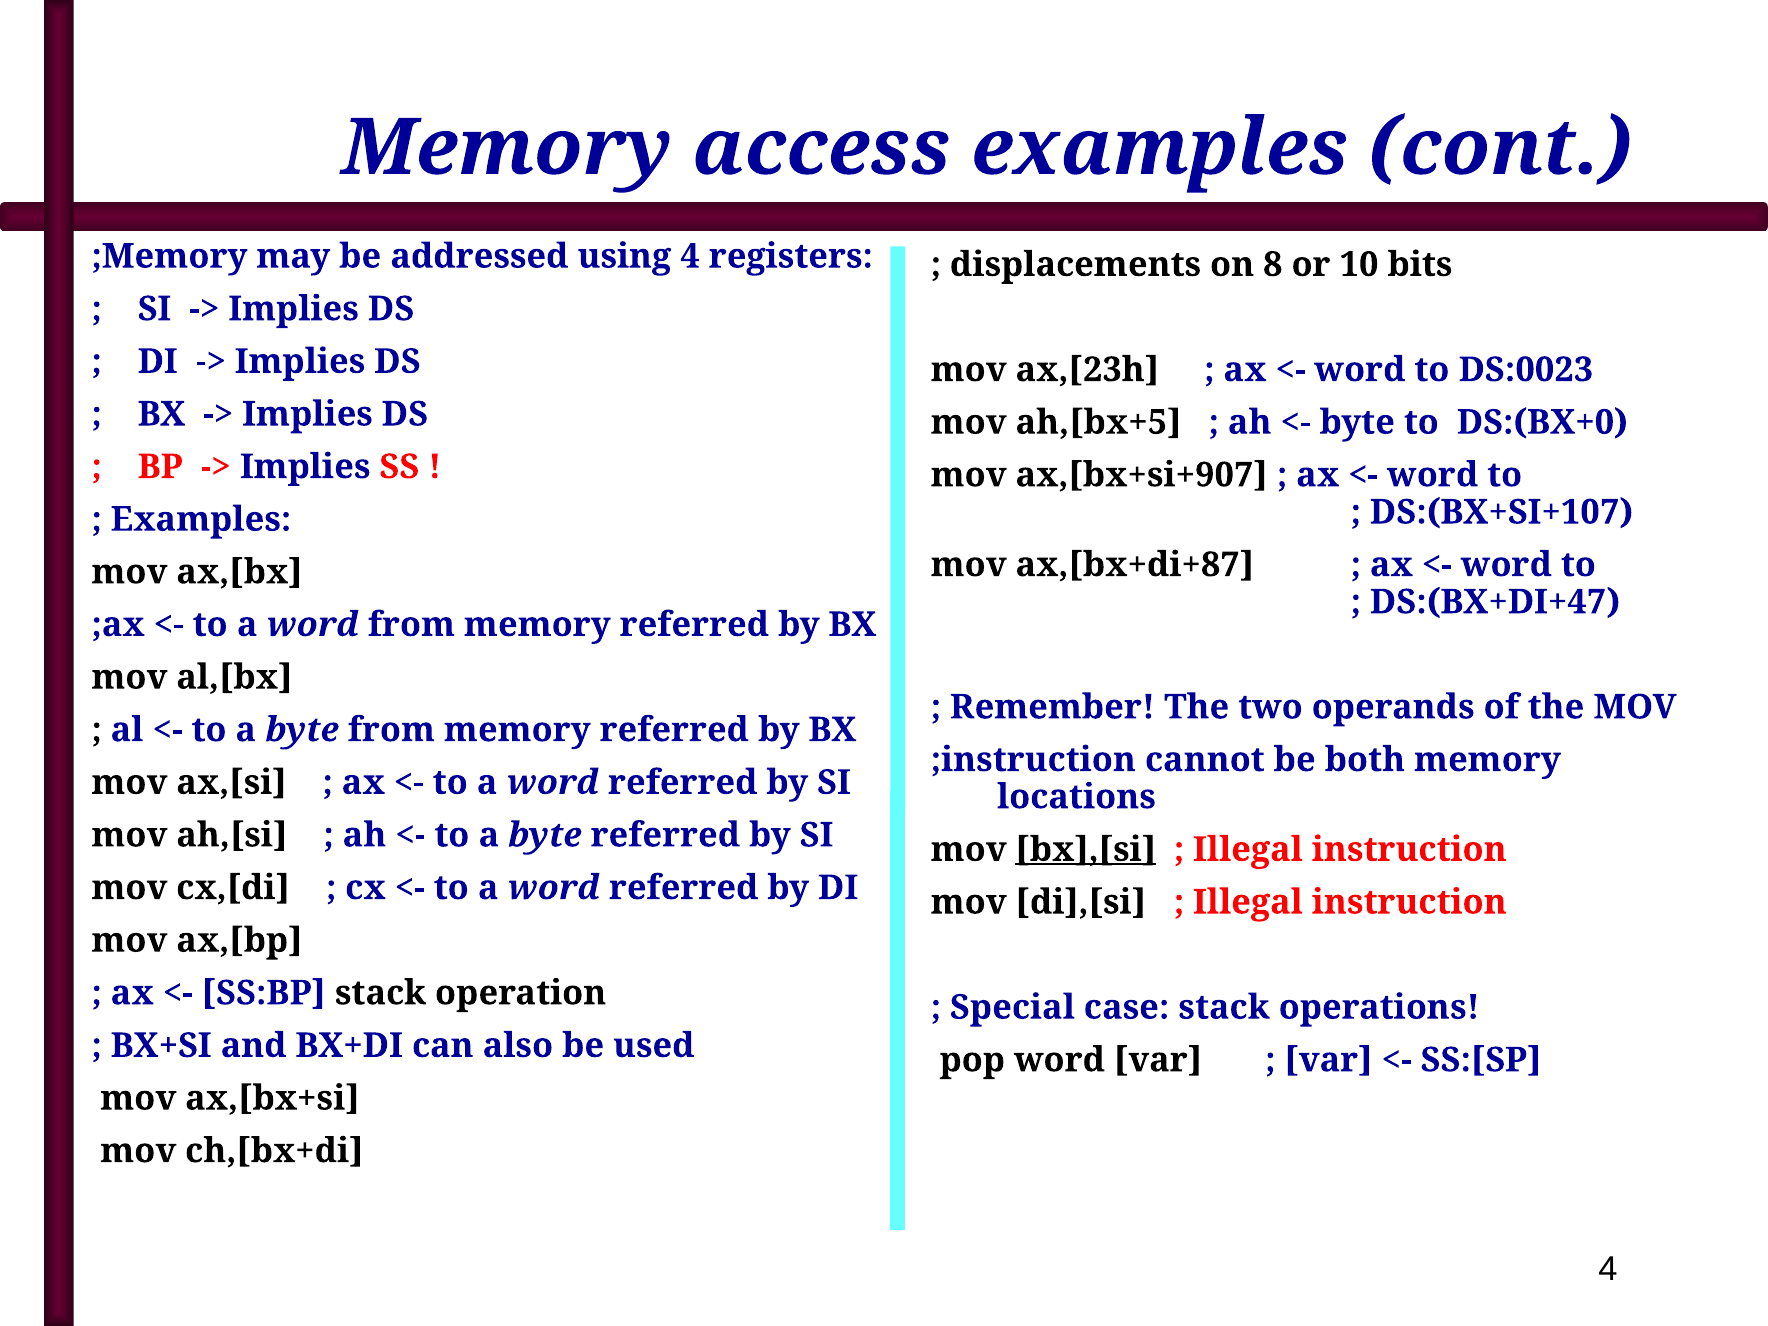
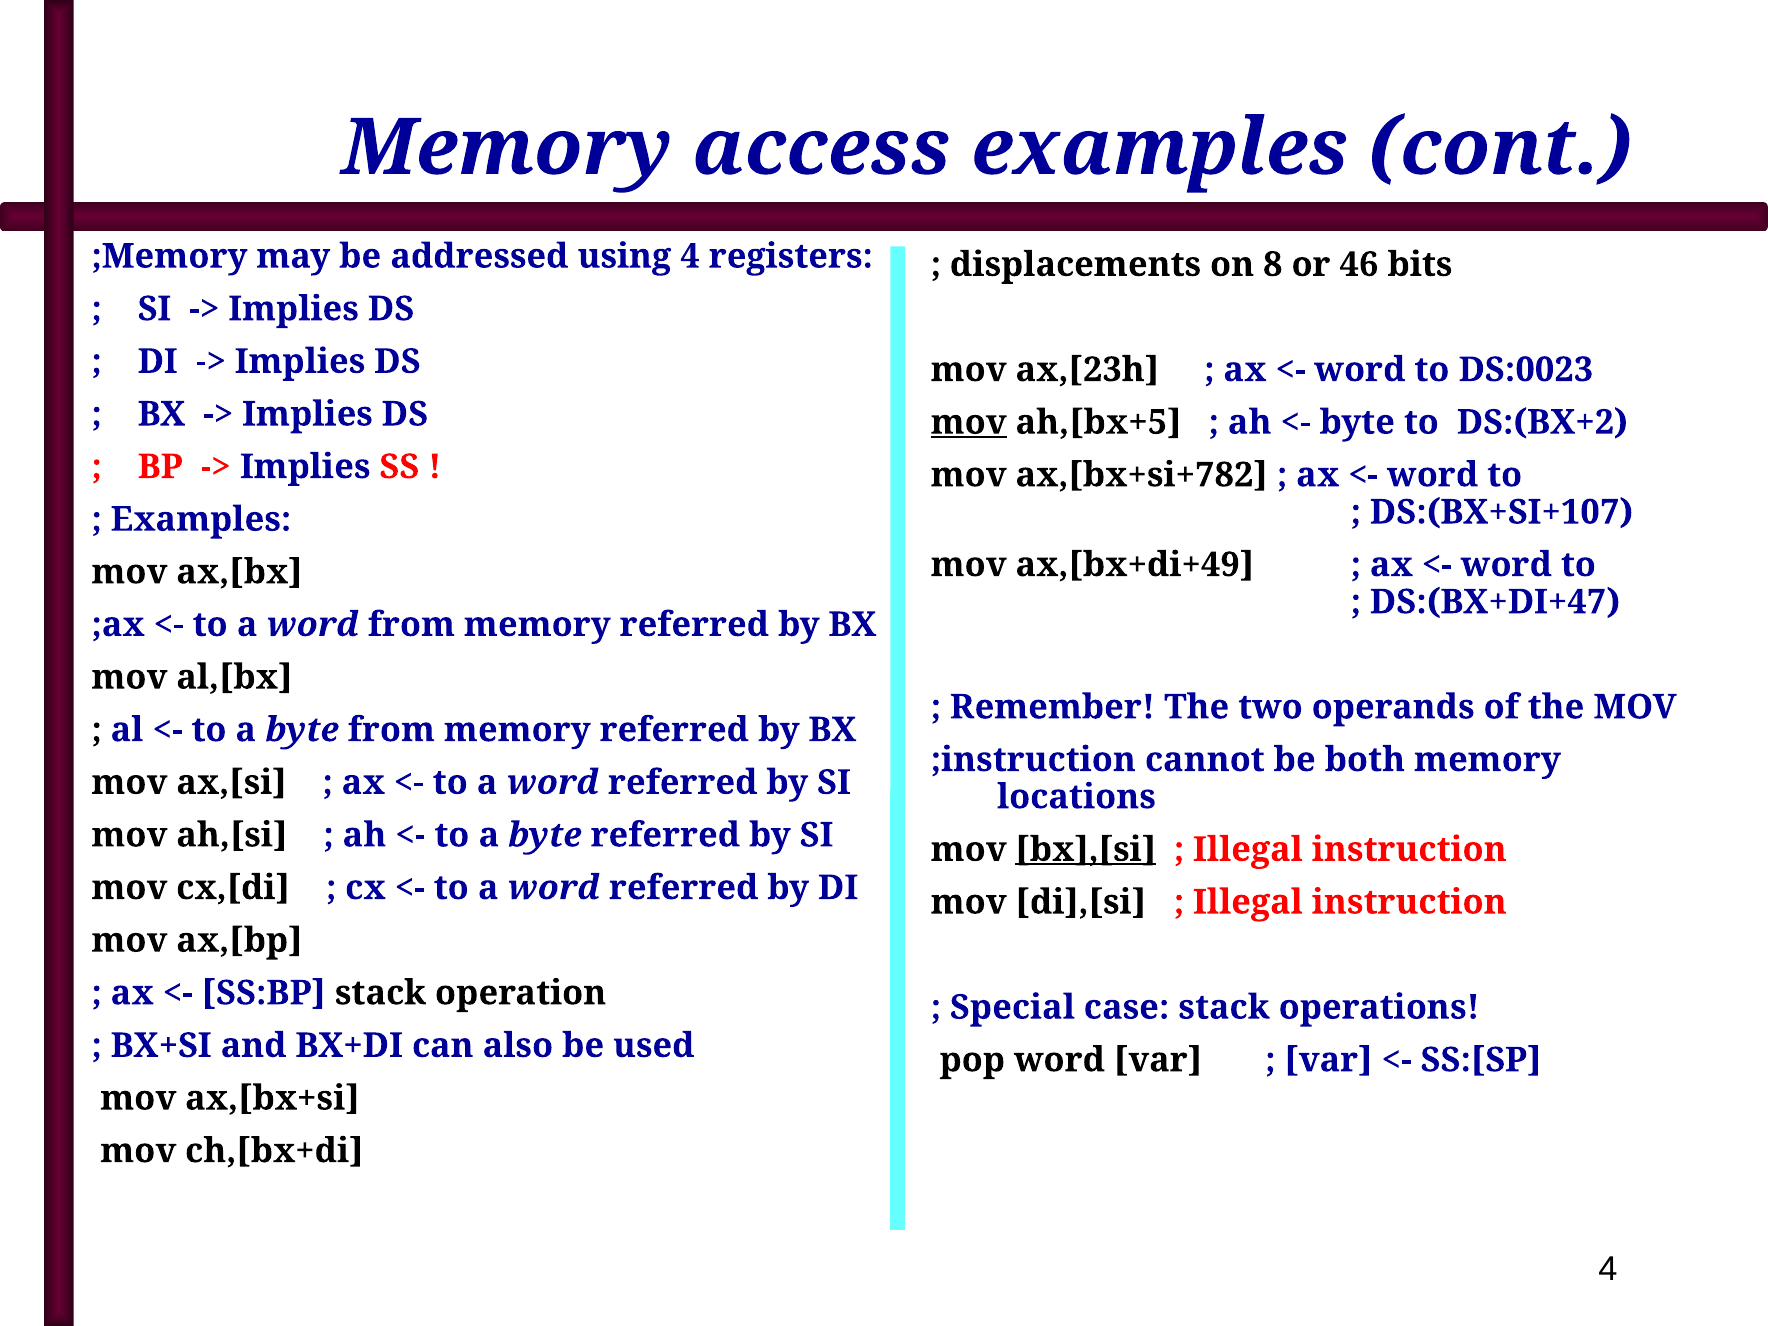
10: 10 -> 46
mov at (969, 422) underline: none -> present
DS:(BX+0: DS:(BX+0 -> DS:(BX+2
ax,[bx+si+907: ax,[bx+si+907 -> ax,[bx+si+782
ax,[bx+di+87: ax,[bx+di+87 -> ax,[bx+di+49
